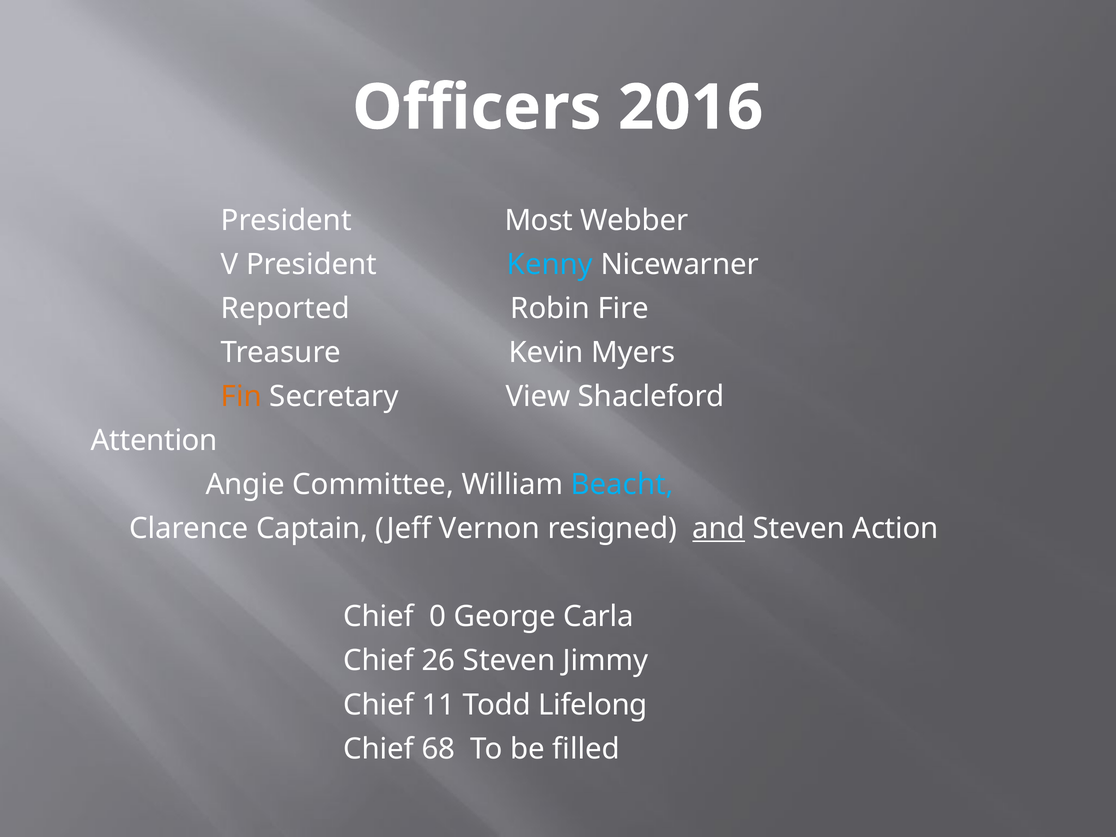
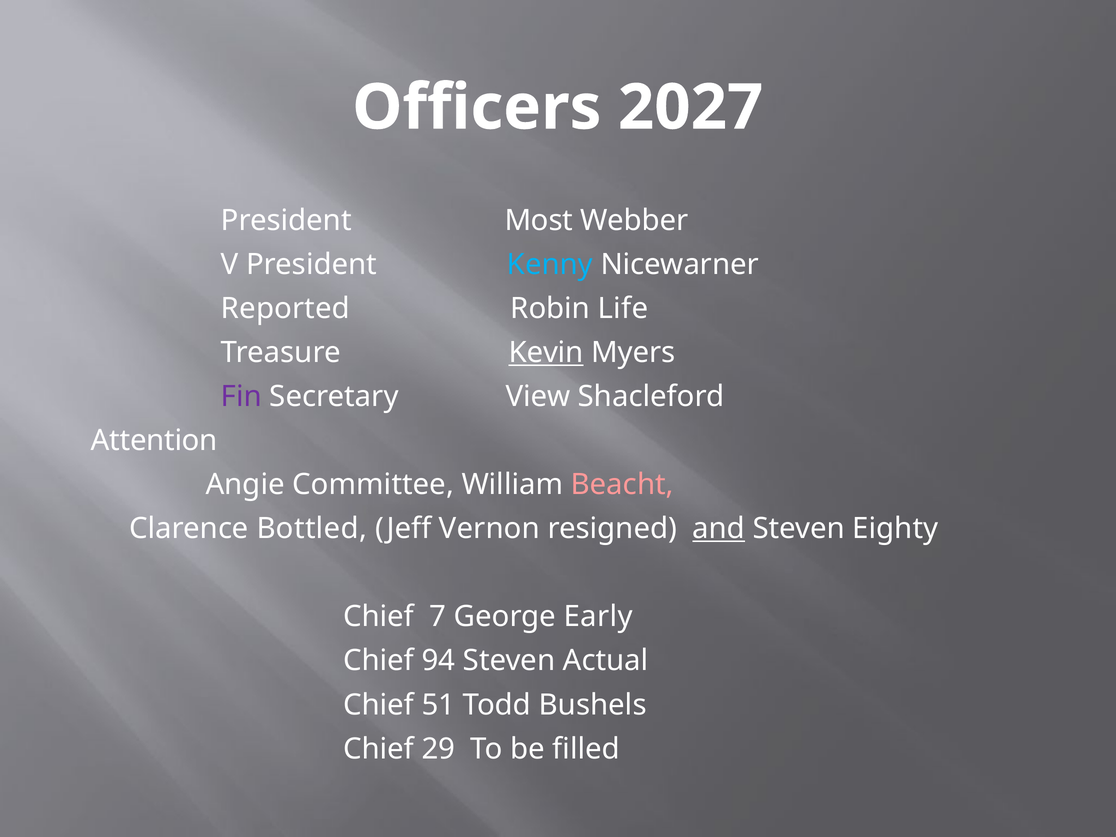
2016: 2016 -> 2027
Fire: Fire -> Life
Kevin underline: none -> present
Fin colour: orange -> purple
Beacht colour: light blue -> pink
Captain: Captain -> Bottled
Action: Action -> Eighty
0: 0 -> 7
Carla: Carla -> Early
26: 26 -> 94
Jimmy: Jimmy -> Actual
11: 11 -> 51
Lifelong: Lifelong -> Bushels
68: 68 -> 29
